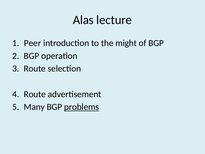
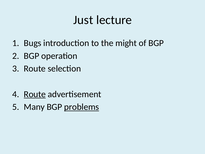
Alas: Alas -> Just
Peer: Peer -> Bugs
Route at (35, 94) underline: none -> present
